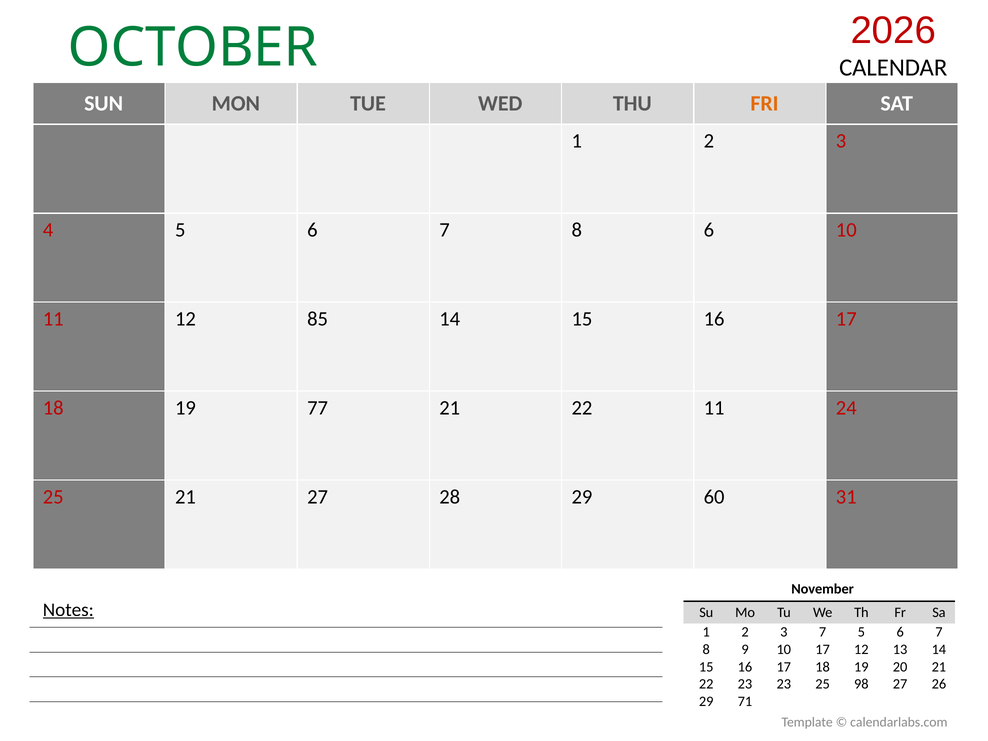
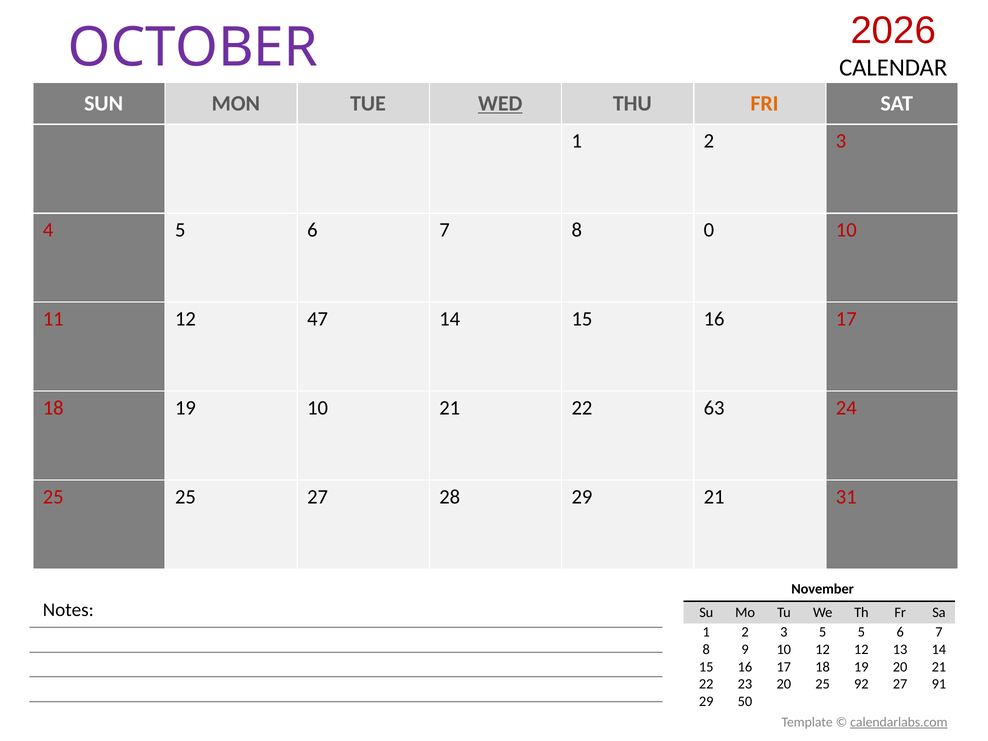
OCTOBER colour: green -> purple
WED underline: none -> present
8 6: 6 -> 0
85: 85 -> 47
19 77: 77 -> 10
22 11: 11 -> 63
25 21: 21 -> 25
29 60: 60 -> 21
Notes underline: present -> none
3 7: 7 -> 5
10 17: 17 -> 12
23 23: 23 -> 20
98: 98 -> 92
26: 26 -> 91
71: 71 -> 50
calendarlabs.com underline: none -> present
